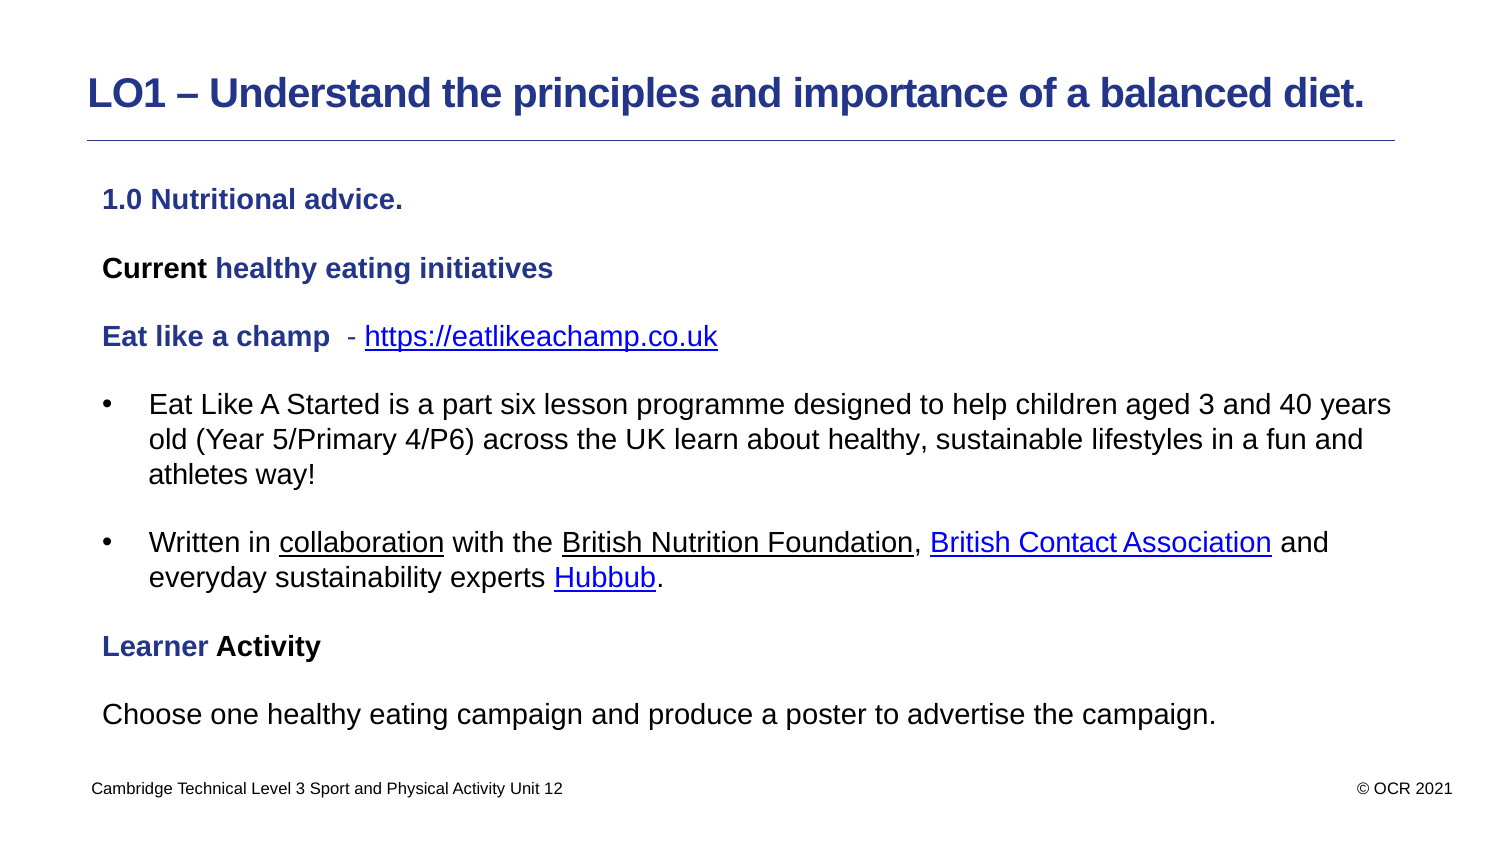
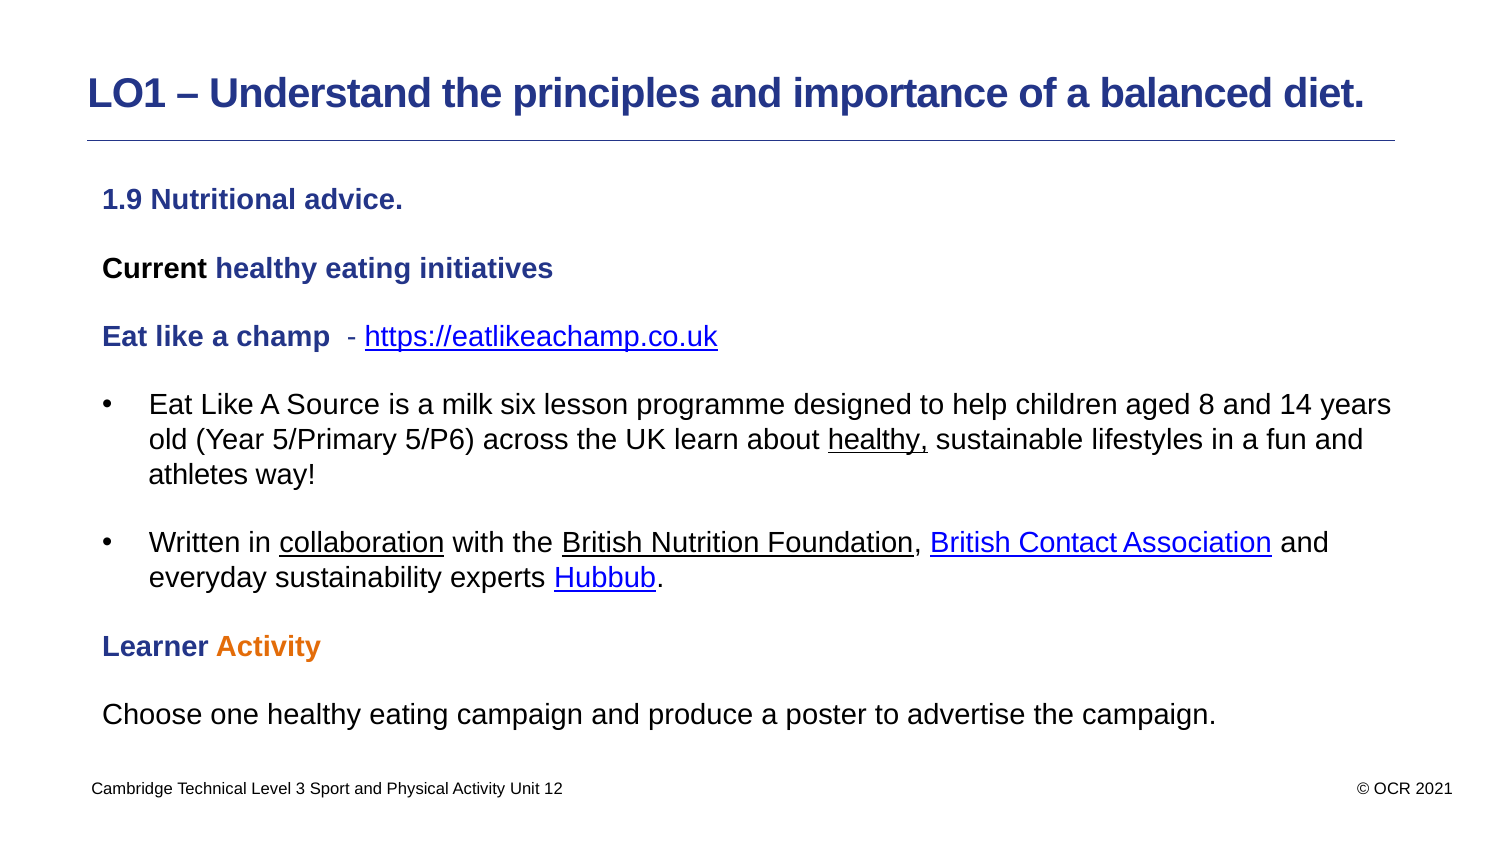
1.0: 1.0 -> 1.9
Started: Started -> Source
part: part -> milk
aged 3: 3 -> 8
40: 40 -> 14
4/P6: 4/P6 -> 5/P6
healthy at (878, 440) underline: none -> present
Activity at (268, 647) colour: black -> orange
